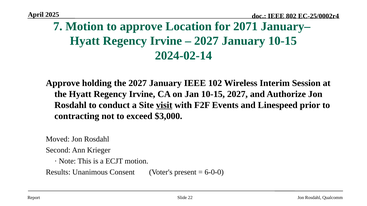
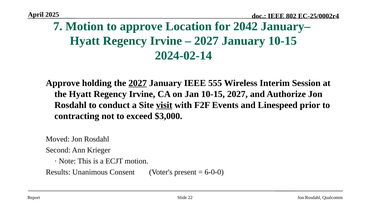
2071: 2071 -> 2042
2027 at (138, 83) underline: none -> present
102: 102 -> 555
